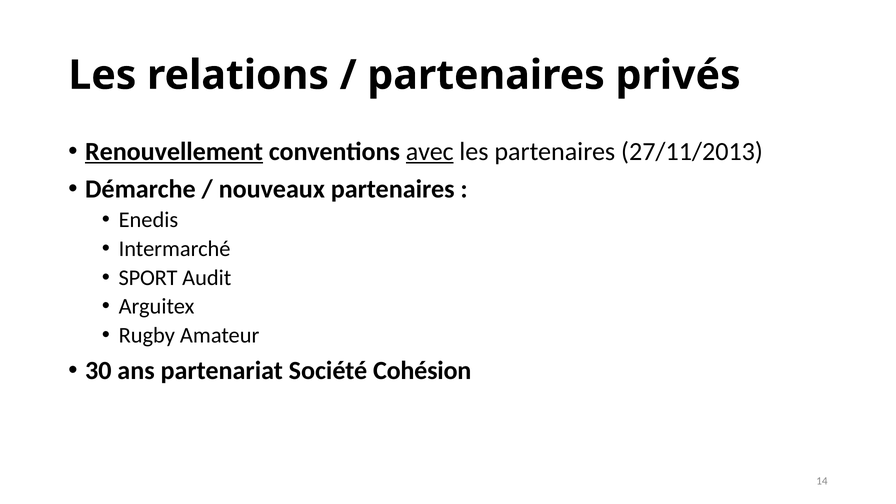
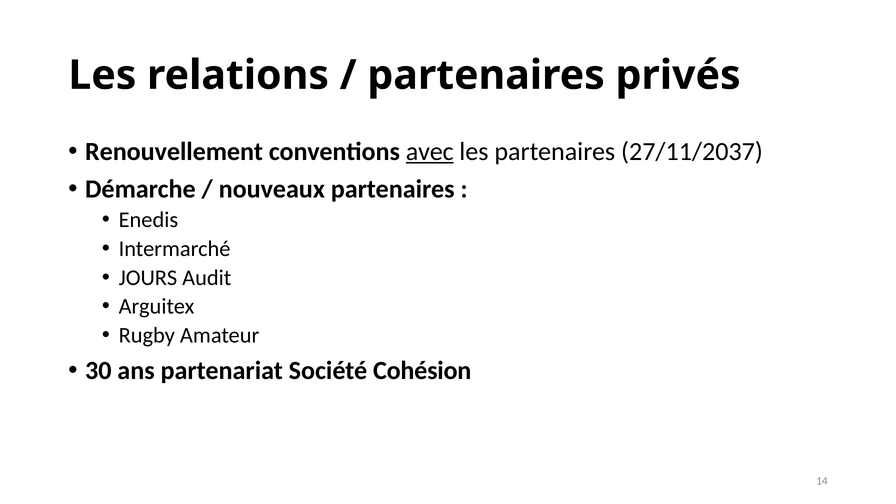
Renouvellement underline: present -> none
27/11/2013: 27/11/2013 -> 27/11/2037
SPORT: SPORT -> JOURS
